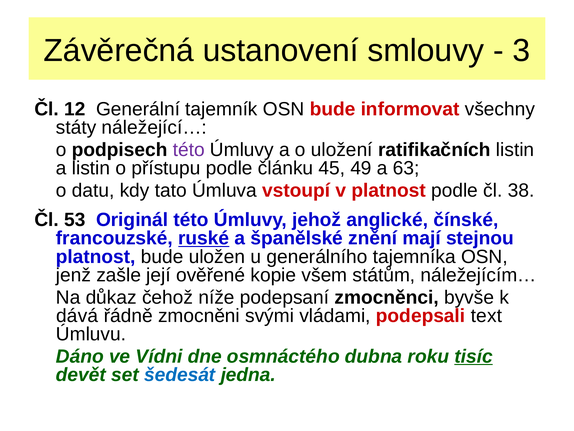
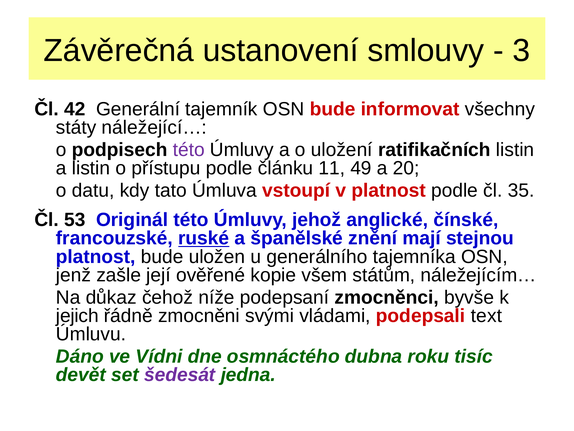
12: 12 -> 42
45: 45 -> 11
63: 63 -> 20
38: 38 -> 35
dává: dává -> jejich
tisíc underline: present -> none
šedesát colour: blue -> purple
